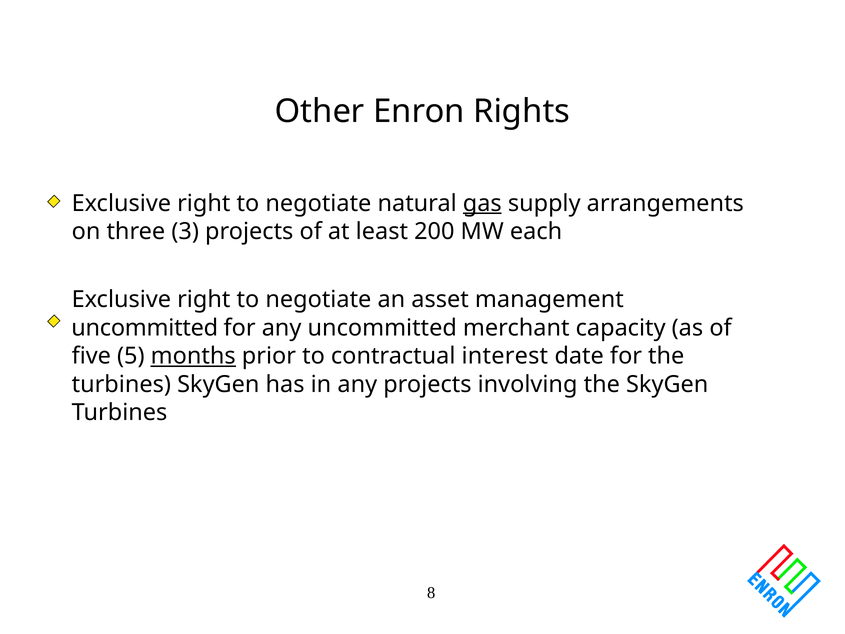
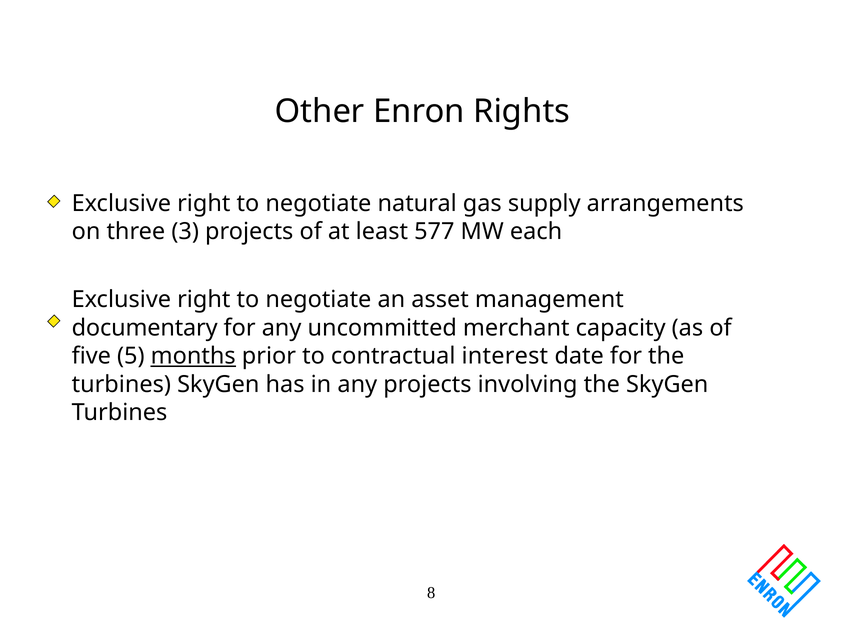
gas underline: present -> none
200: 200 -> 577
uncommitted at (145, 328): uncommitted -> documentary
